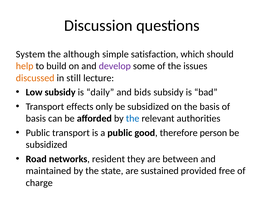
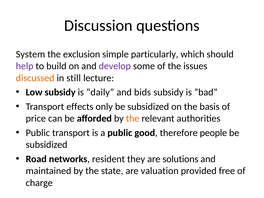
although: although -> exclusion
satisfaction: satisfaction -> particularly
help colour: orange -> purple
basis at (36, 118): basis -> price
the at (133, 118) colour: blue -> orange
person: person -> people
between: between -> solutions
sustained: sustained -> valuation
